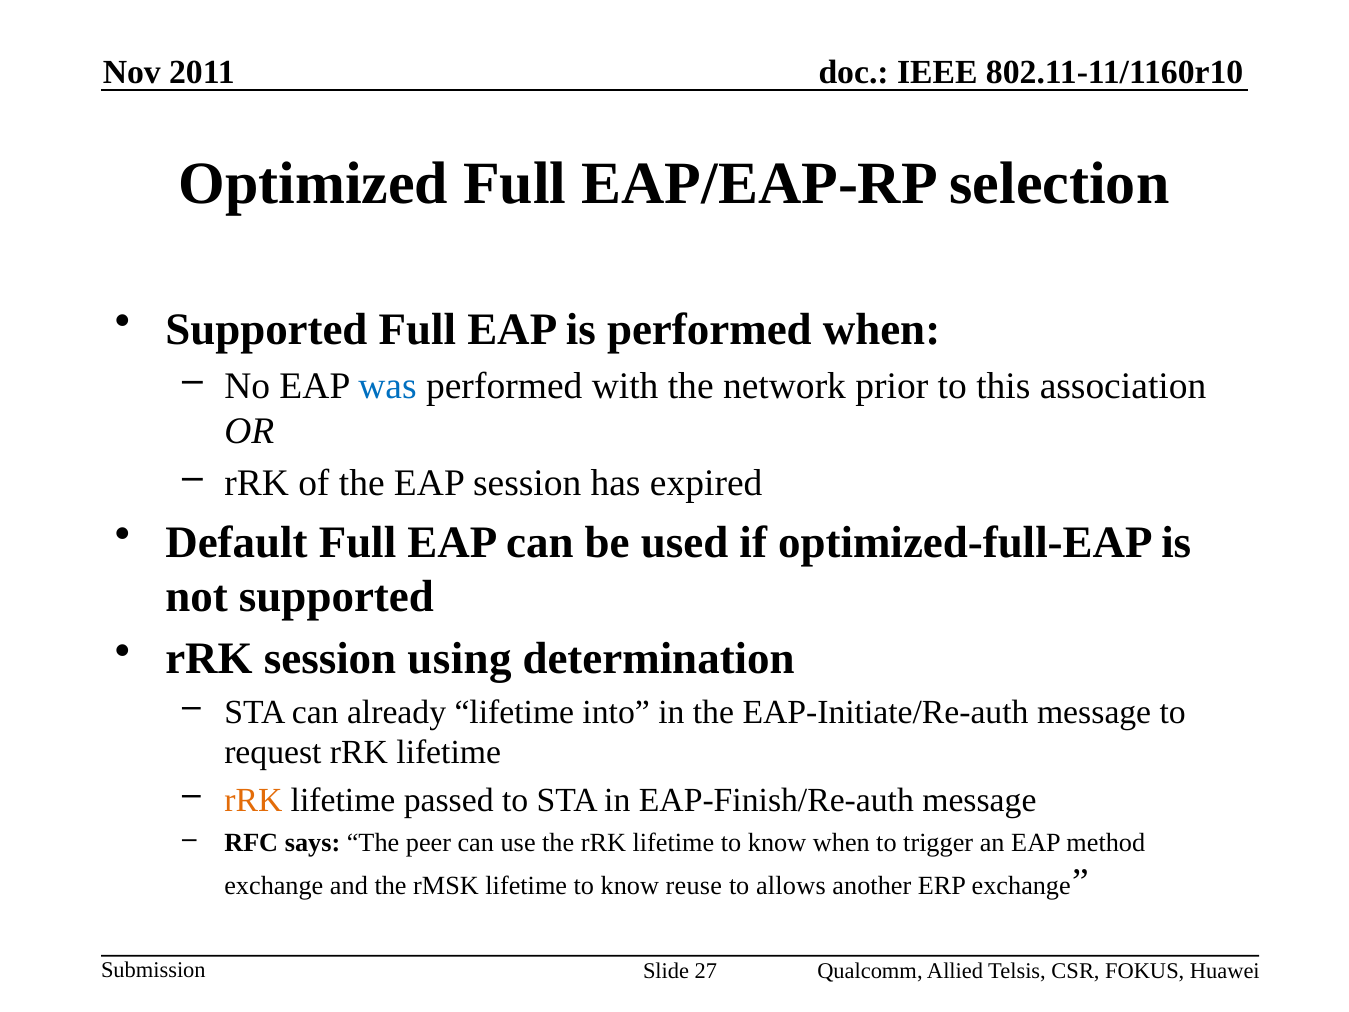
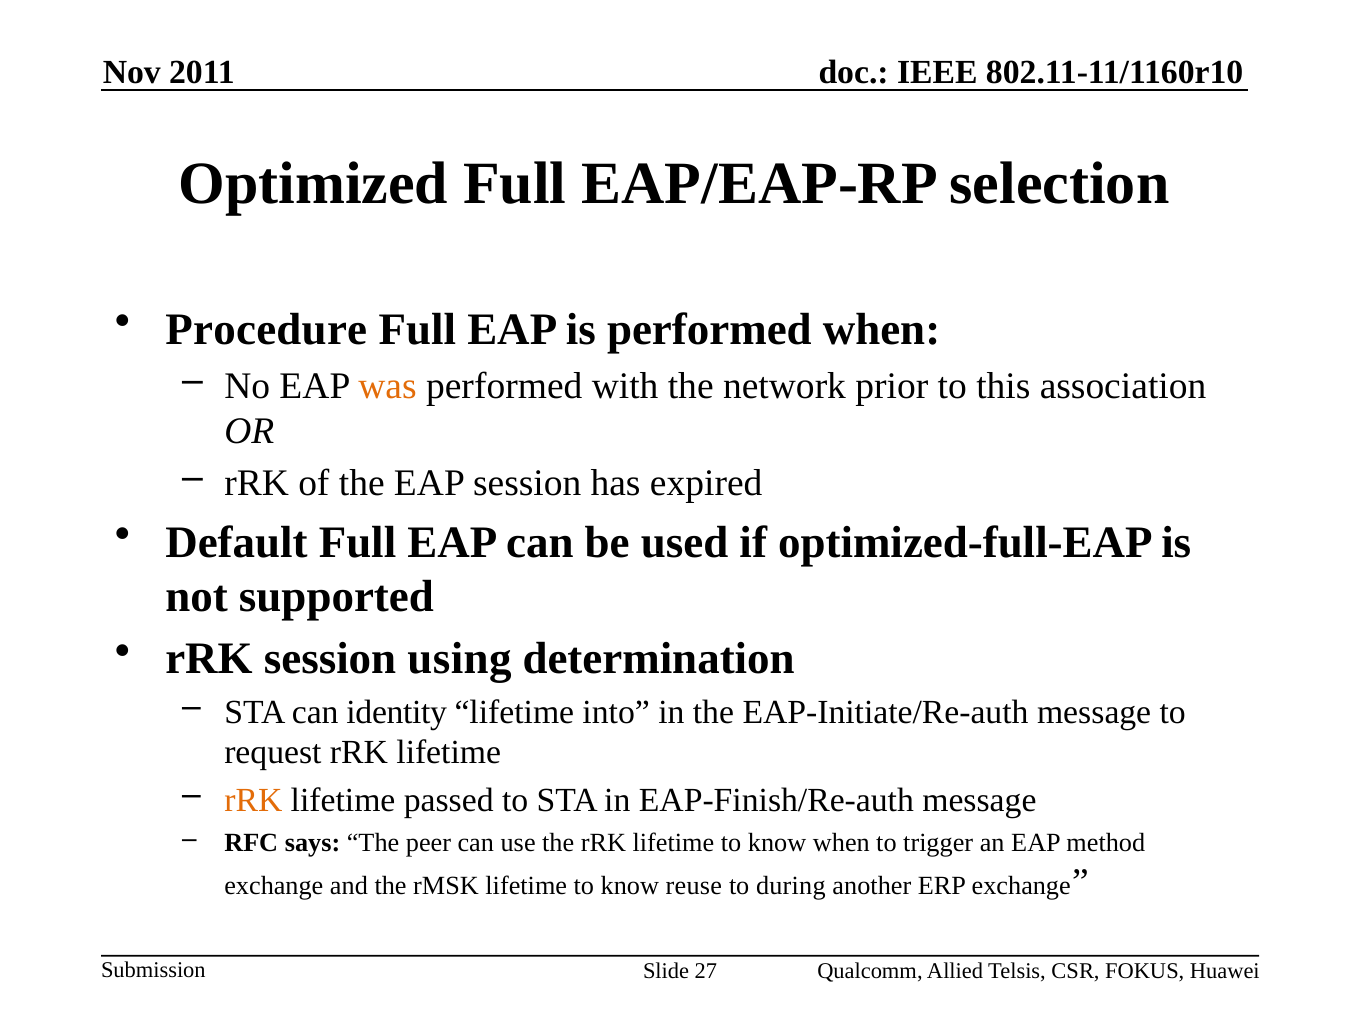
Supported at (266, 329): Supported -> Procedure
was colour: blue -> orange
already: already -> identity
allows: allows -> during
